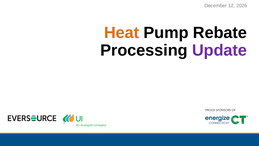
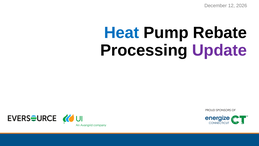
Heat colour: orange -> blue
